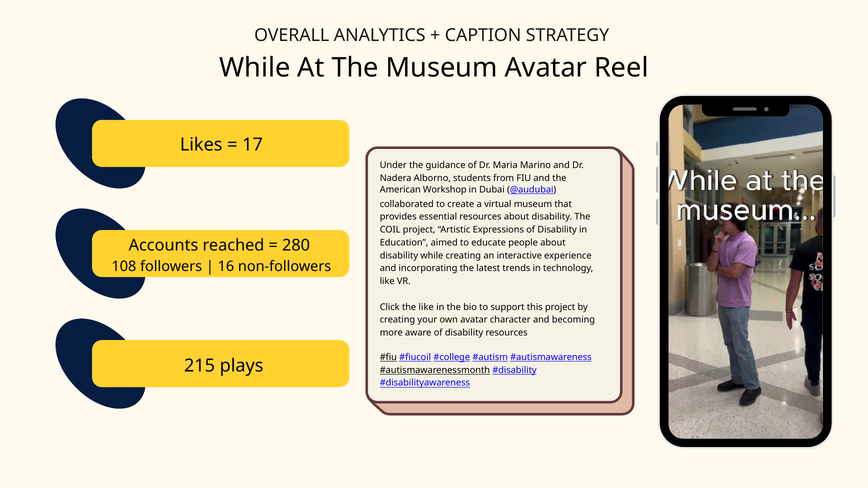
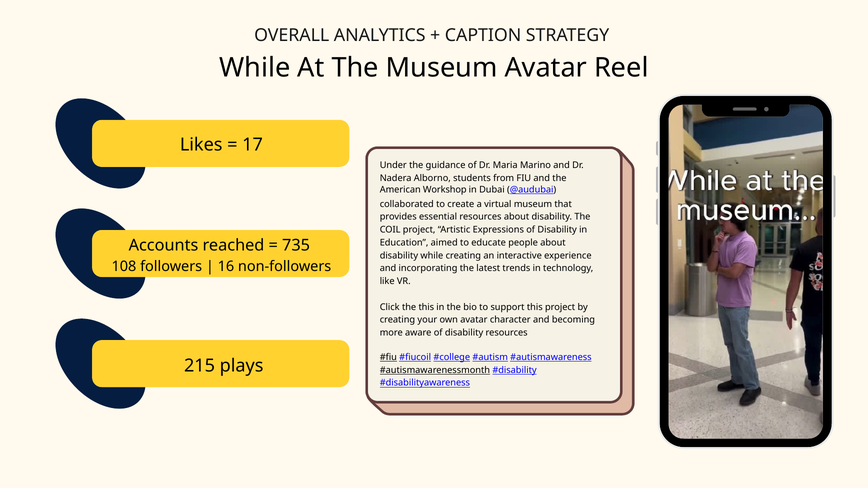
280: 280 -> 735
the like: like -> this
